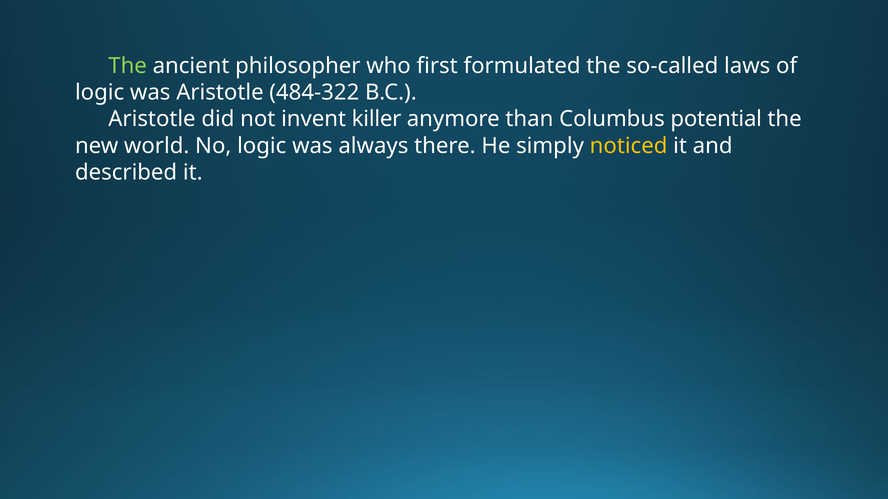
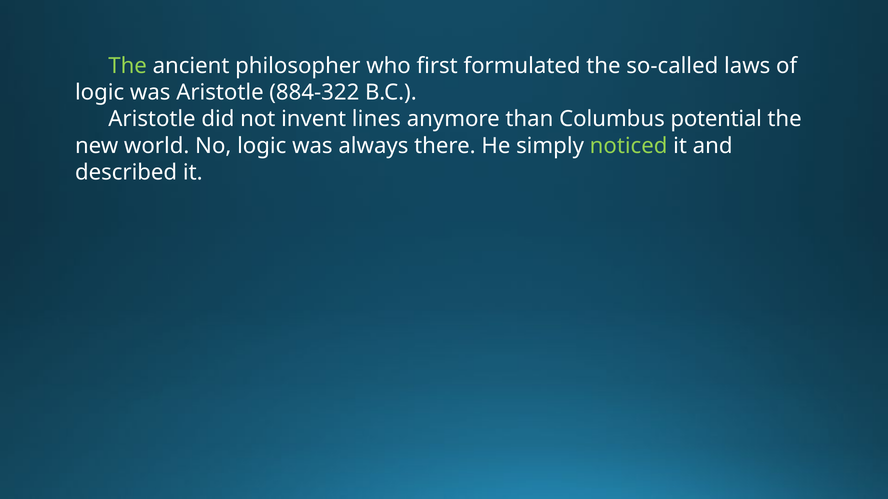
484-322: 484-322 -> 884-322
killer: killer -> lines
noticed colour: yellow -> light green
